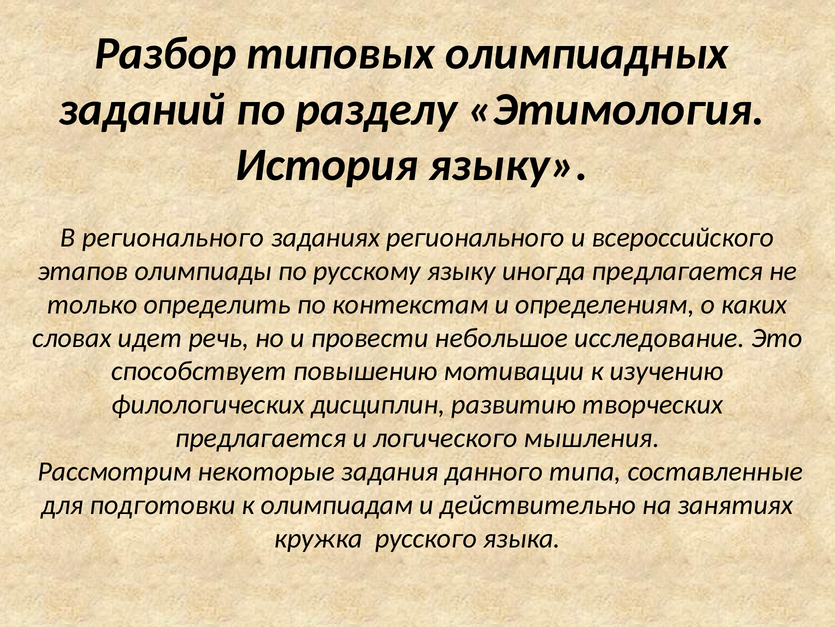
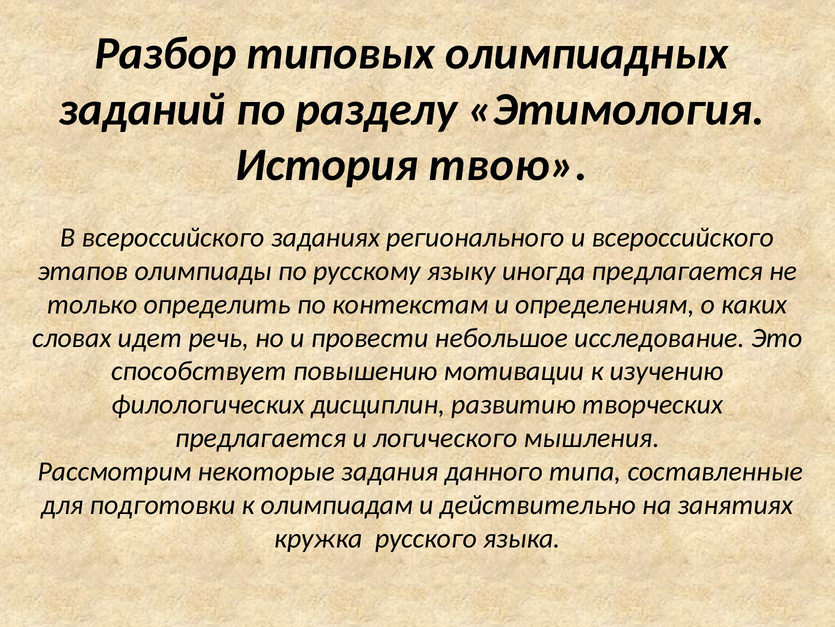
История языку: языку -> твою
В регионального: регионального -> всероссийского
